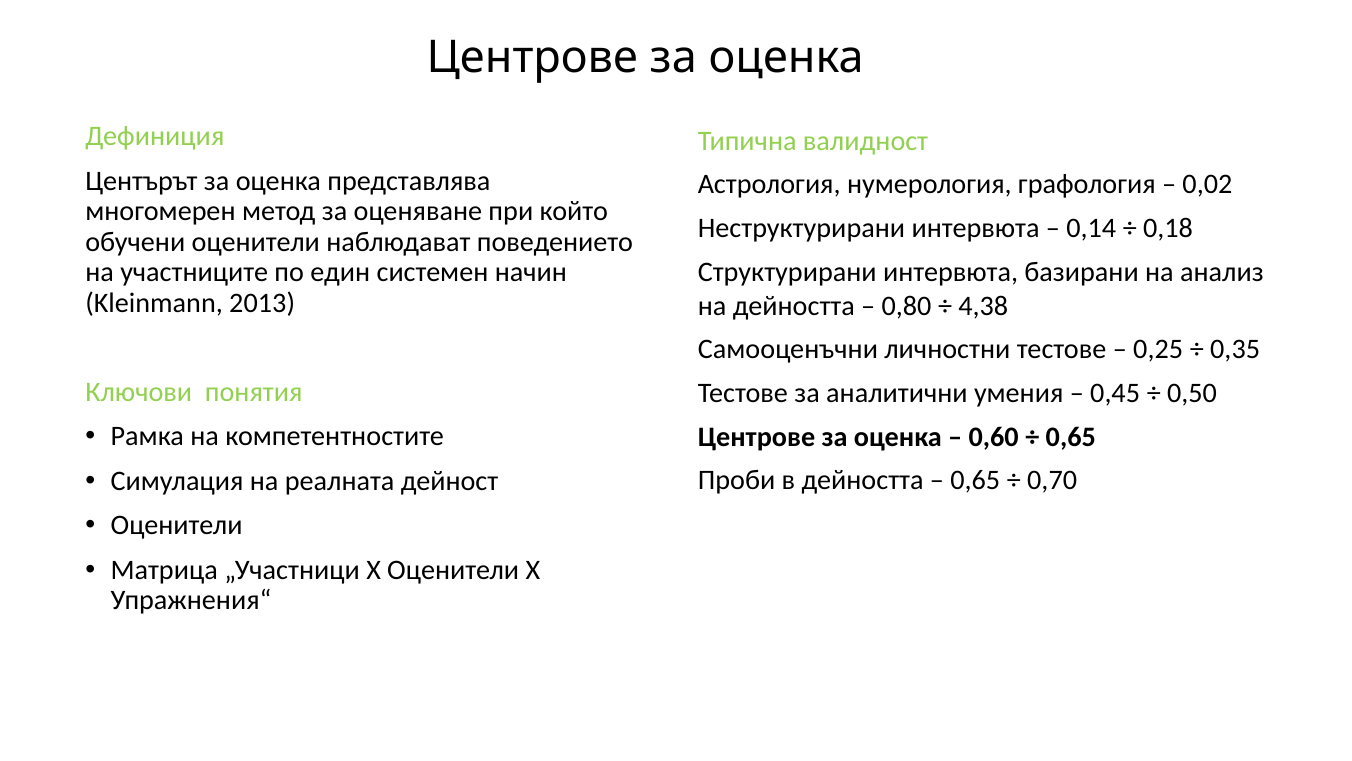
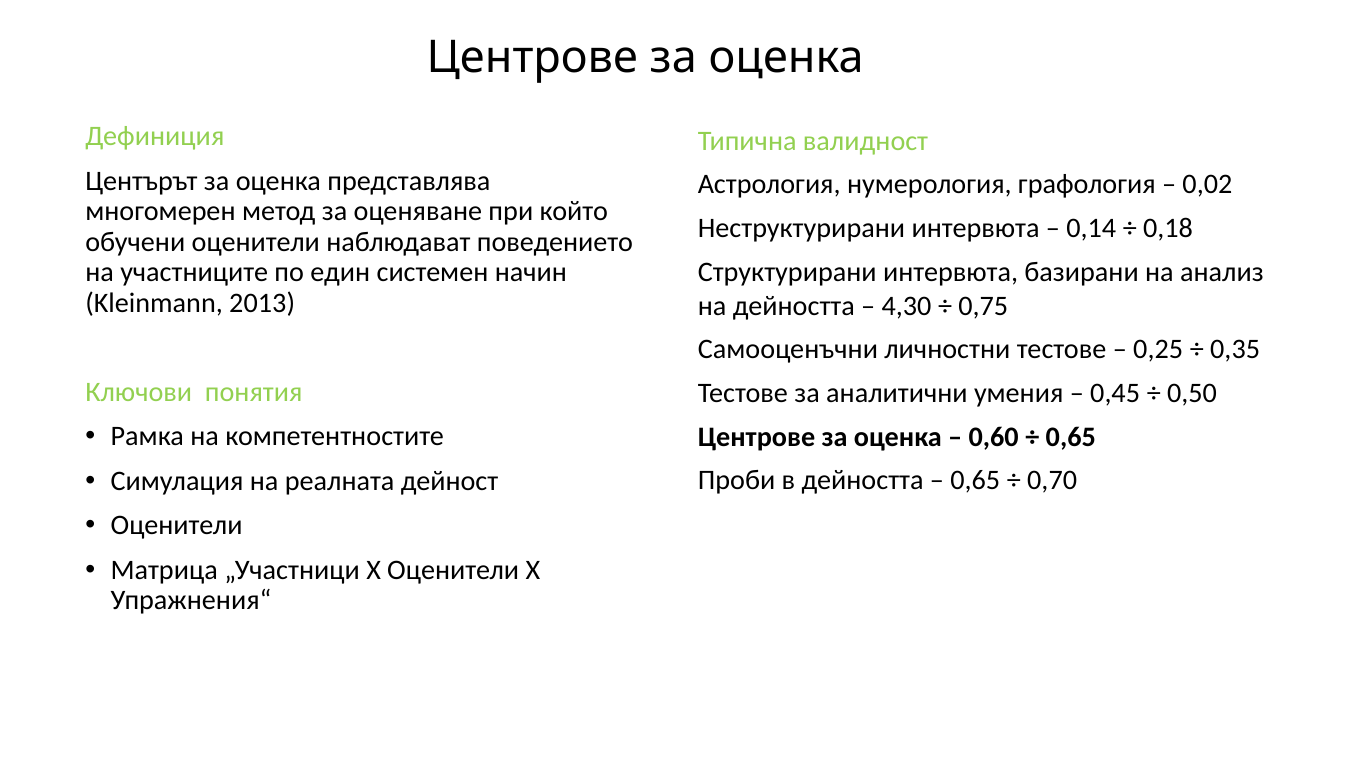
0,80: 0,80 -> 4,30
4,38: 4,38 -> 0,75
